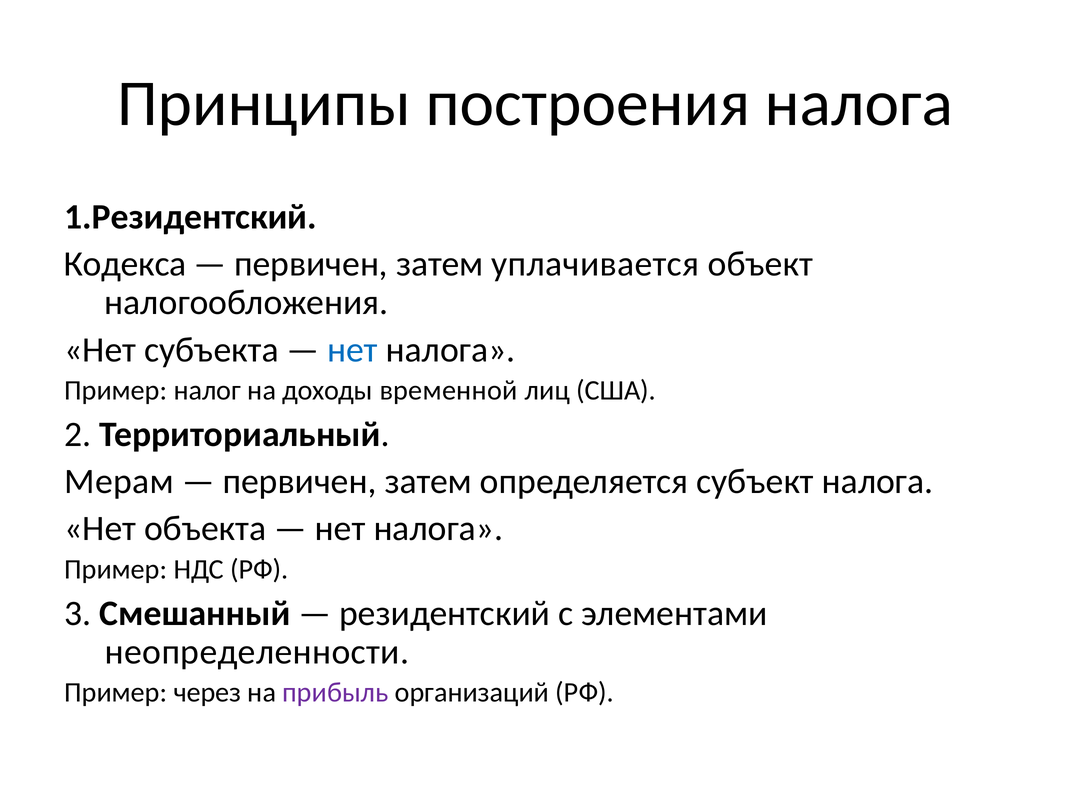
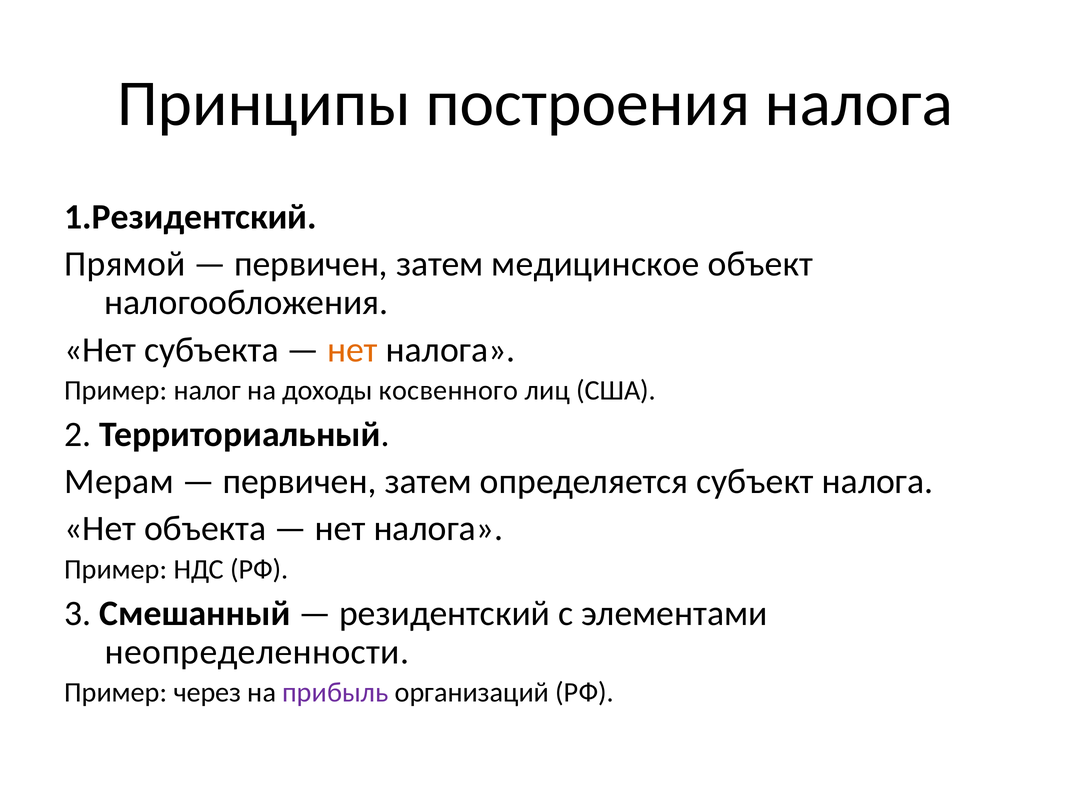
Кодекса: Кодекса -> Прямой
уплачивается: уплачивается -> медицинское
нет at (352, 349) colour: blue -> orange
временной: временной -> косвенного
